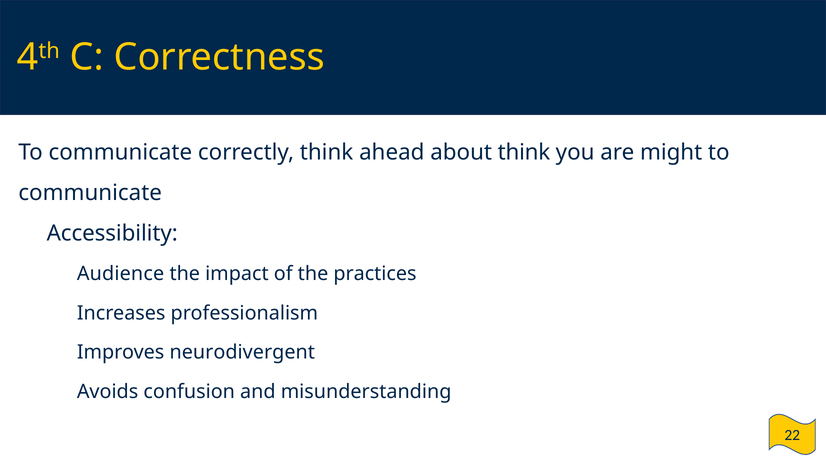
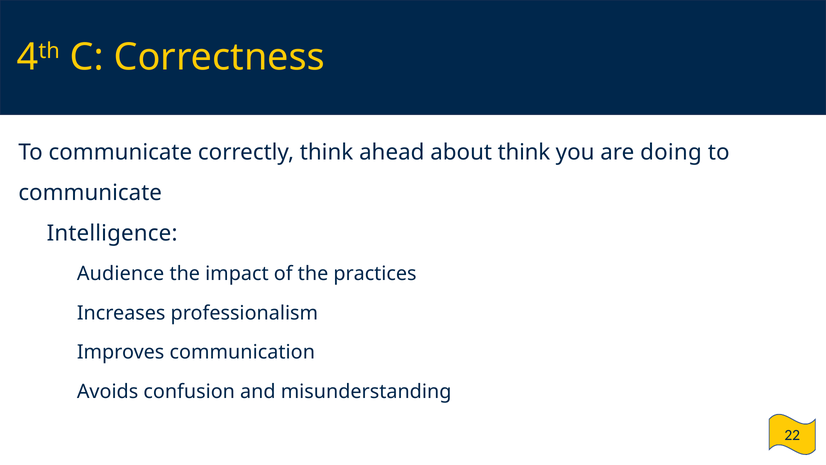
might: might -> doing
Accessibility: Accessibility -> Intelligence
neurodivergent: neurodivergent -> communication
